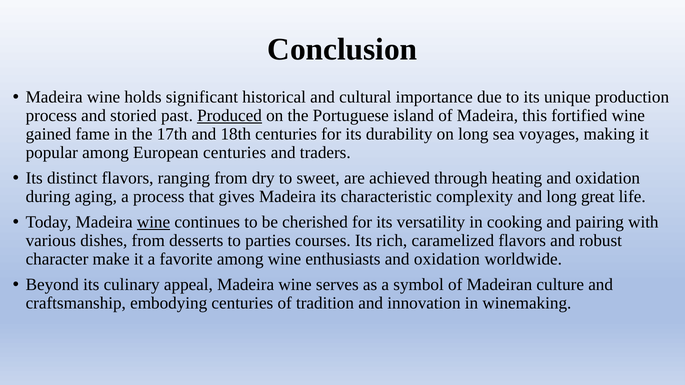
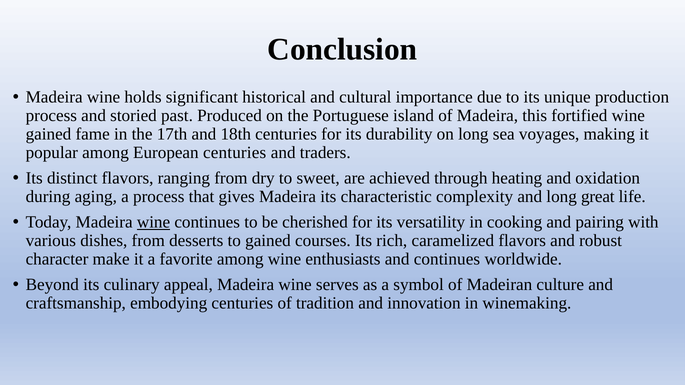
Produced underline: present -> none
to parties: parties -> gained
enthusiasts and oxidation: oxidation -> continues
